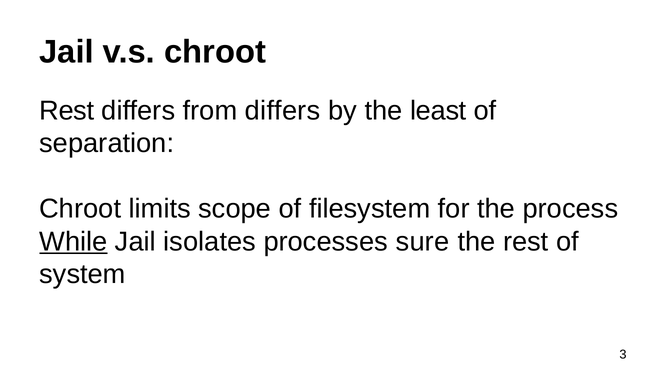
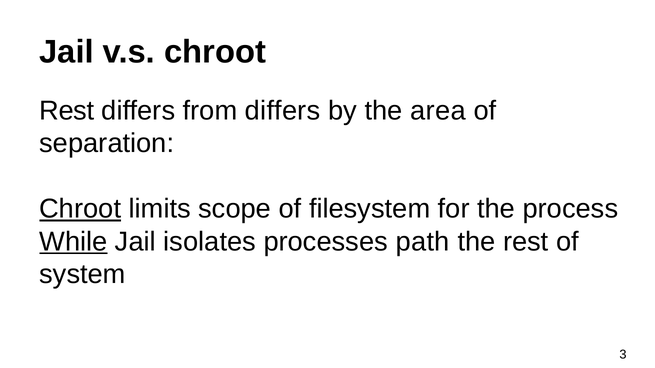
least: least -> area
Chroot at (80, 209) underline: none -> present
sure: sure -> path
